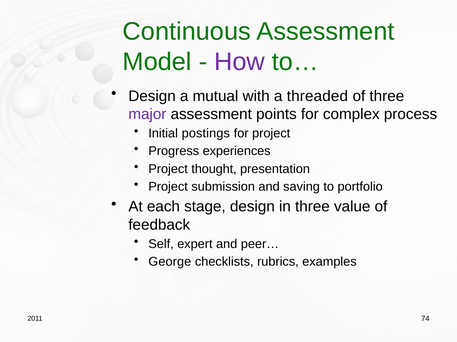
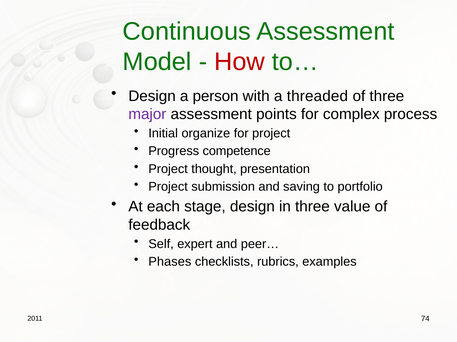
How colour: purple -> red
mutual: mutual -> person
postings: postings -> organize
experiences: experiences -> competence
George: George -> Phases
